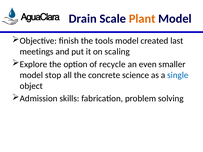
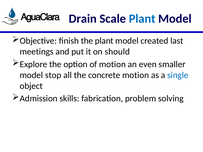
Plant at (142, 19) colour: orange -> blue
the tools: tools -> plant
scaling: scaling -> should
of recycle: recycle -> motion
concrete science: science -> motion
